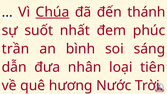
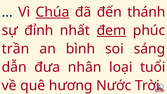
suốt: suốt -> đỉnh
đem underline: none -> present
tiên: tiên -> tuổi
